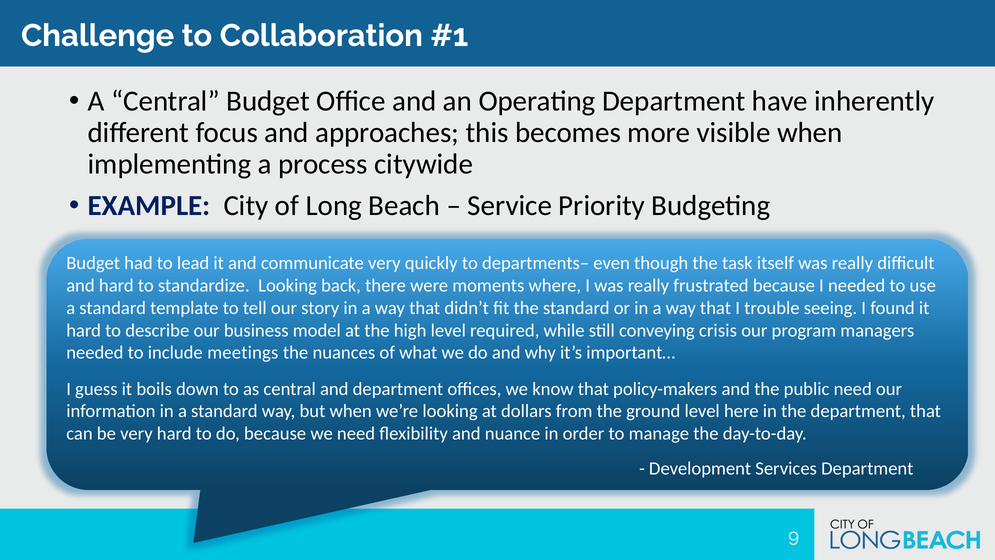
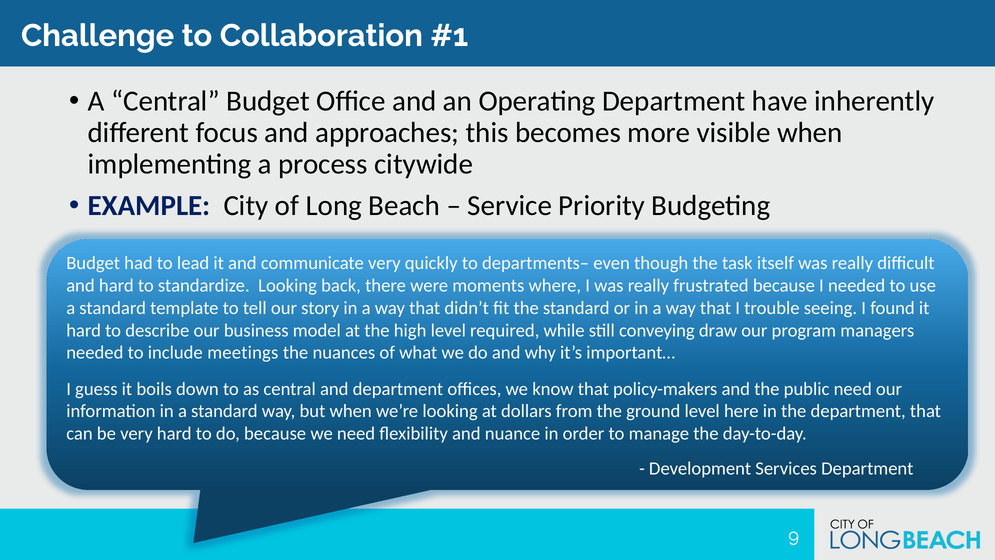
crisis: crisis -> draw
